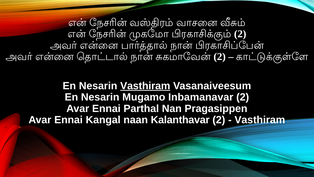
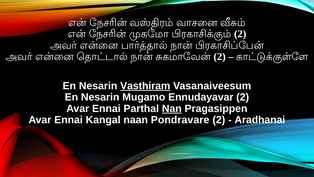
Inbamanavar: Inbamanavar -> Ennudayavar
Nan underline: none -> present
Kalanthavar: Kalanthavar -> Pondravare
Vasthiram at (260, 120): Vasthiram -> Aradhanai
